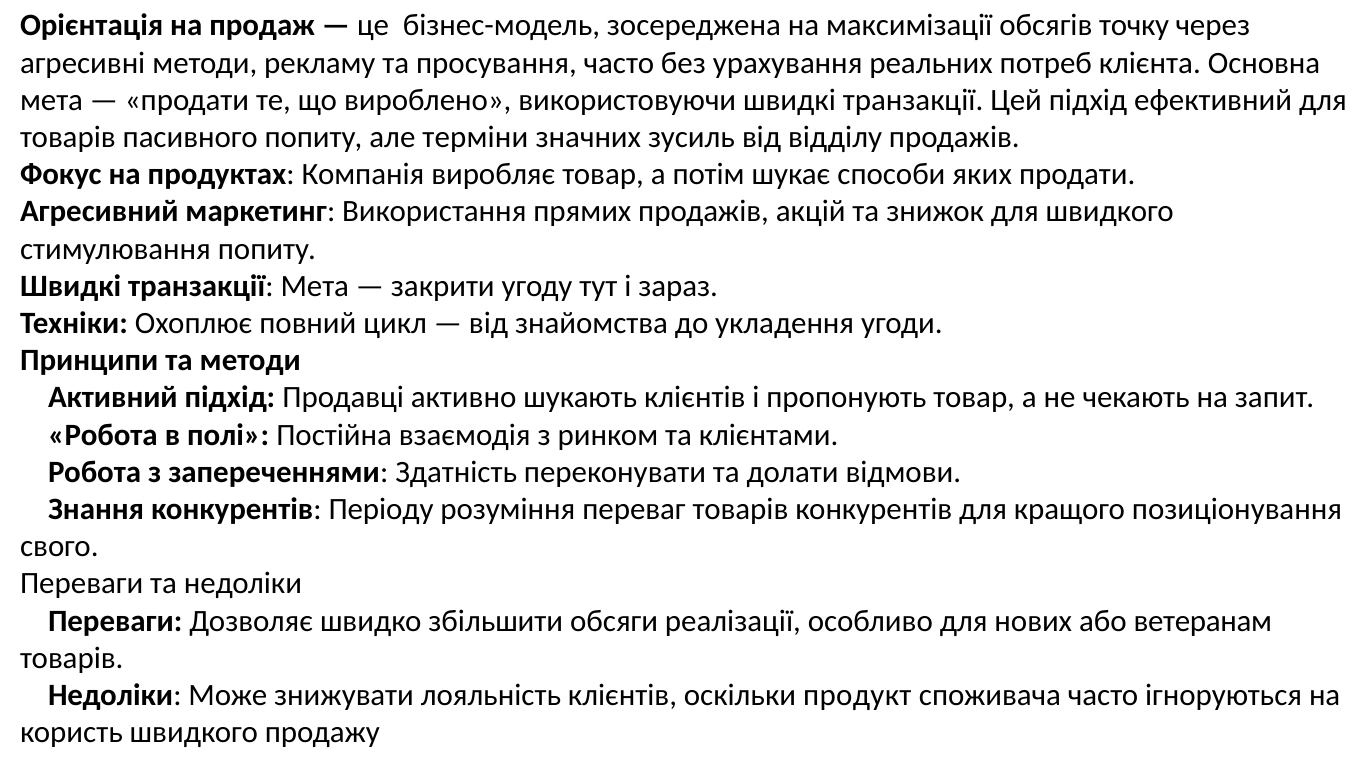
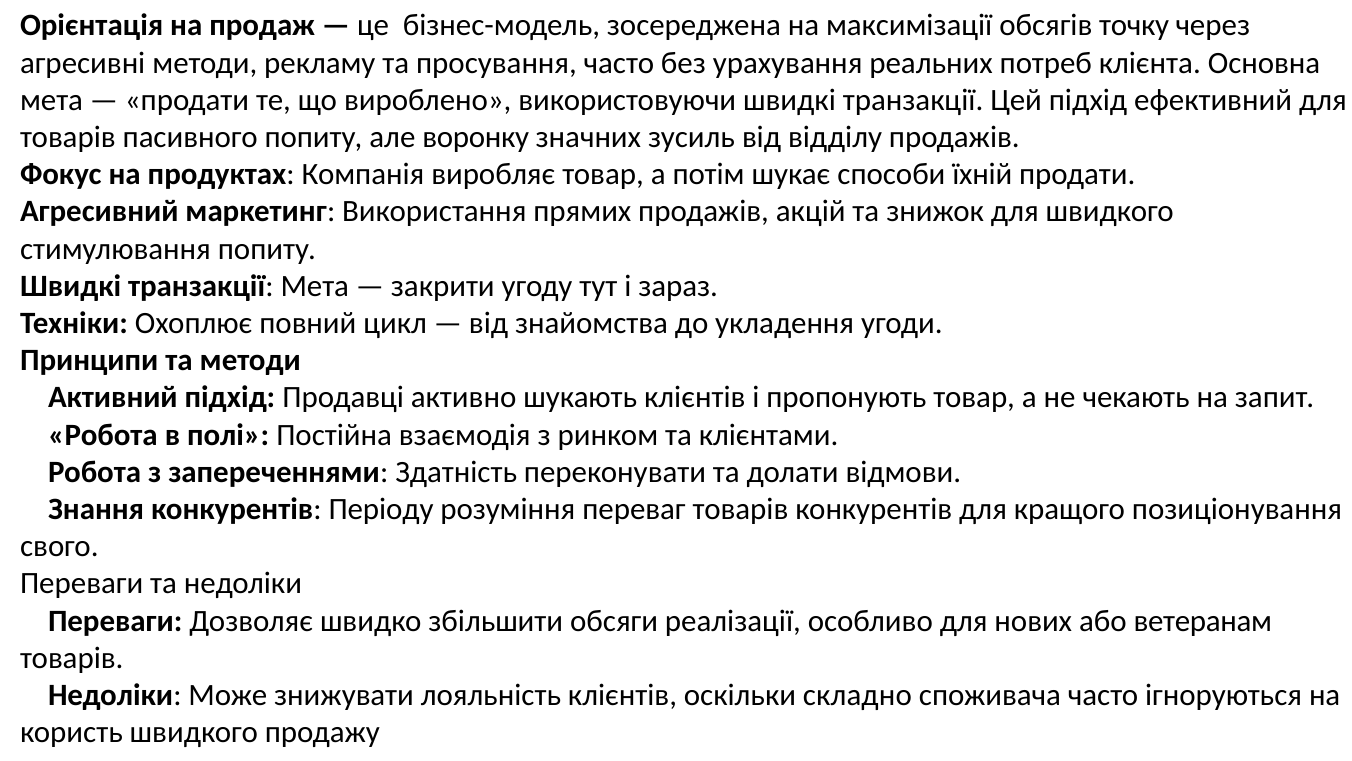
терміни: терміни -> воронку
яких: яких -> їхній
продукт: продукт -> складно
